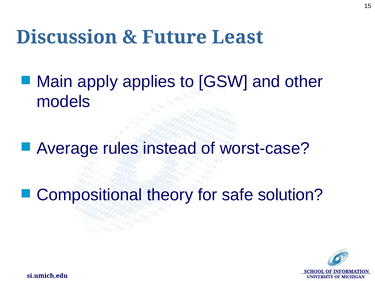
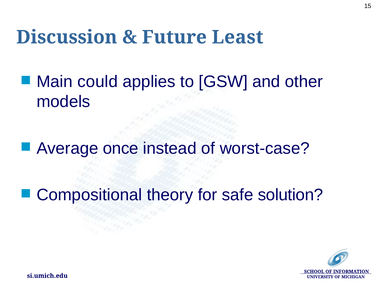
apply: apply -> could
rules: rules -> once
